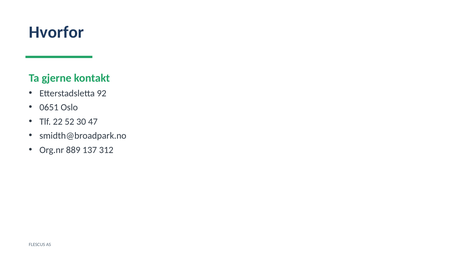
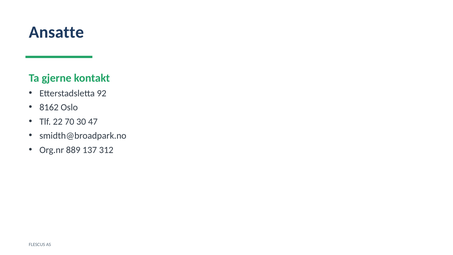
Hvorfor: Hvorfor -> Ansatte
0651: 0651 -> 8162
52: 52 -> 70
